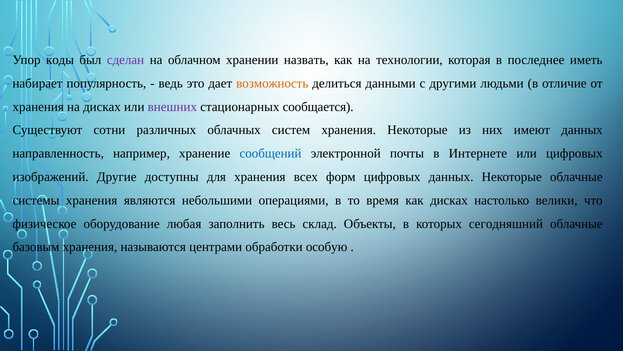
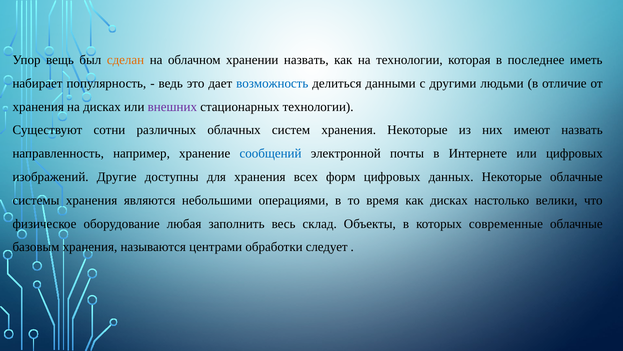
коды: коды -> вещь
сделан colour: purple -> orange
возможность colour: orange -> blue
стационарных сообщается: сообщается -> технологии
имеют данных: данных -> назвать
сегодняшний: сегодняшний -> современные
особую: особую -> следует
